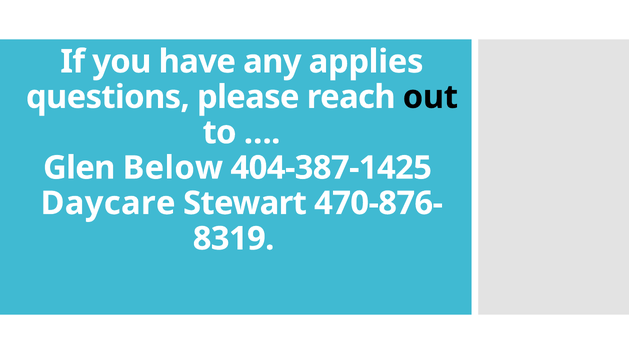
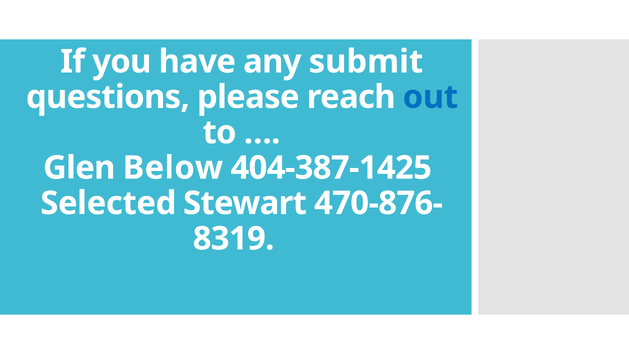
applies: applies -> submit
out colour: black -> blue
Daycare: Daycare -> Selected
